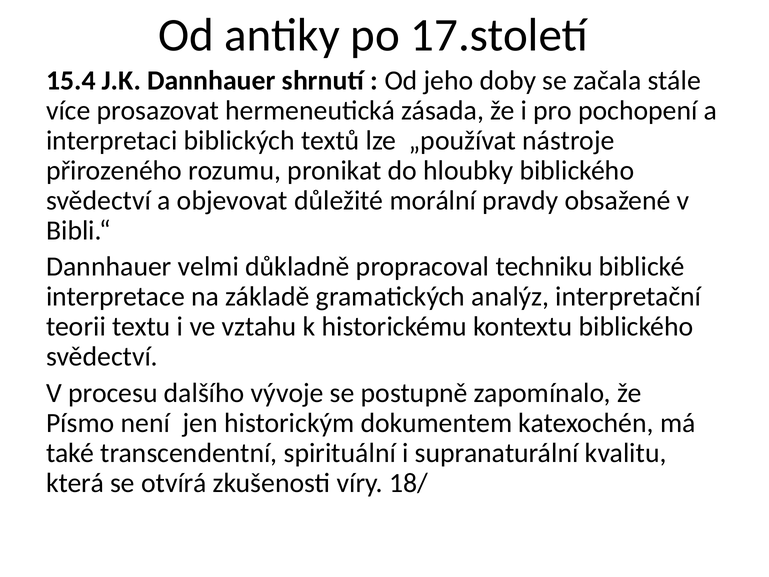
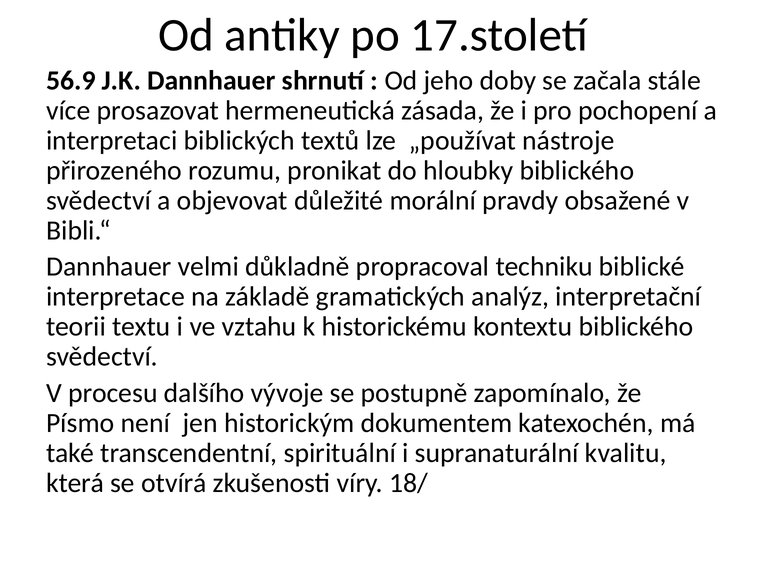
15.4: 15.4 -> 56.9
